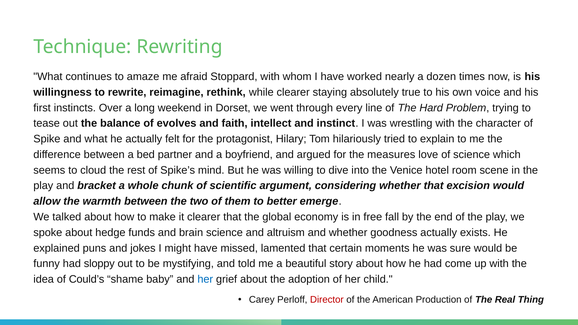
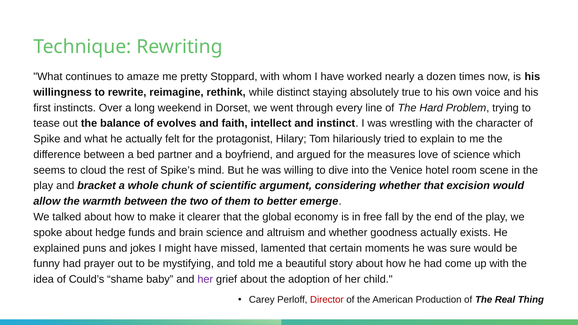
afraid: afraid -> pretty
while clearer: clearer -> distinct
sloppy: sloppy -> prayer
her at (205, 279) colour: blue -> purple
